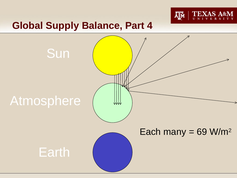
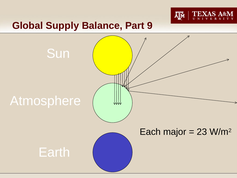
4: 4 -> 9
many: many -> major
69: 69 -> 23
